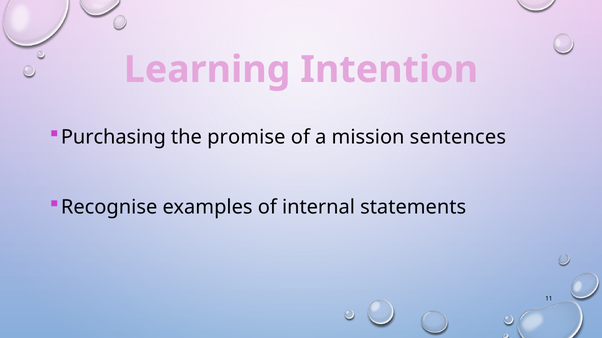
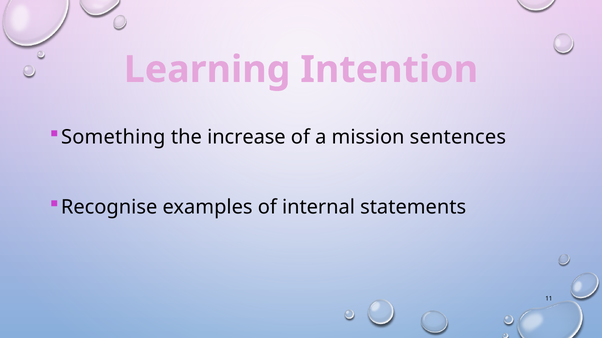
Purchasing: Purchasing -> Something
promise: promise -> increase
